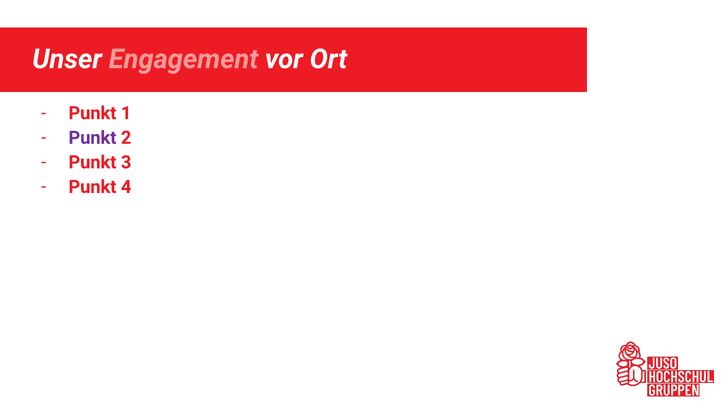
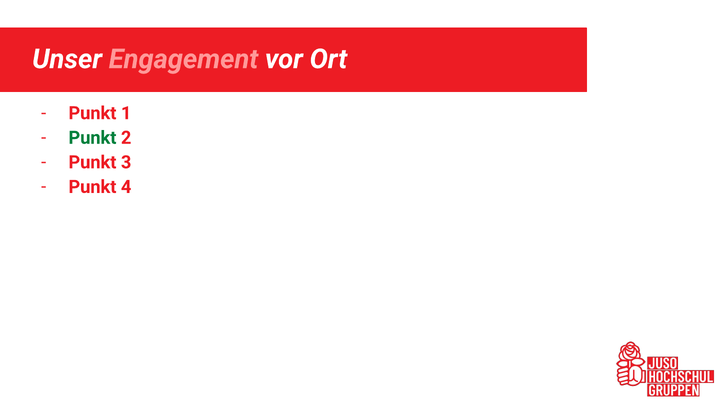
Punkt at (92, 138) colour: purple -> green
